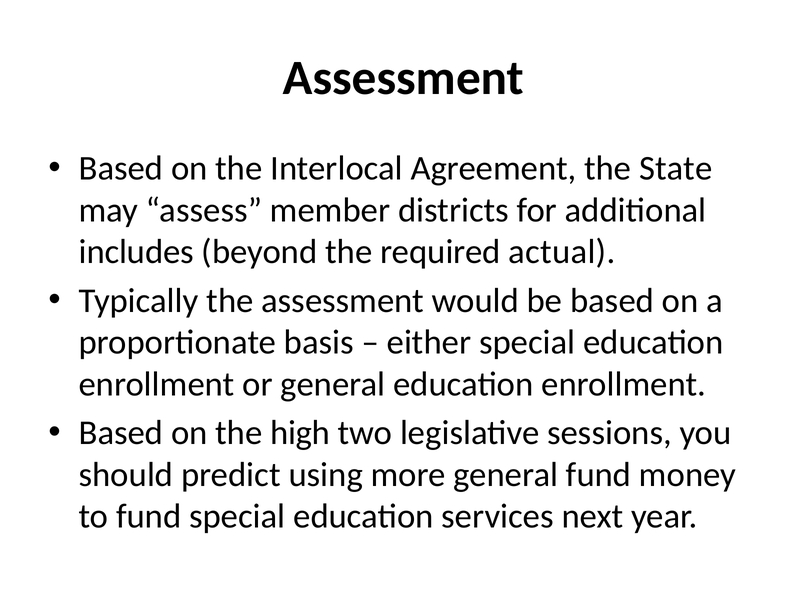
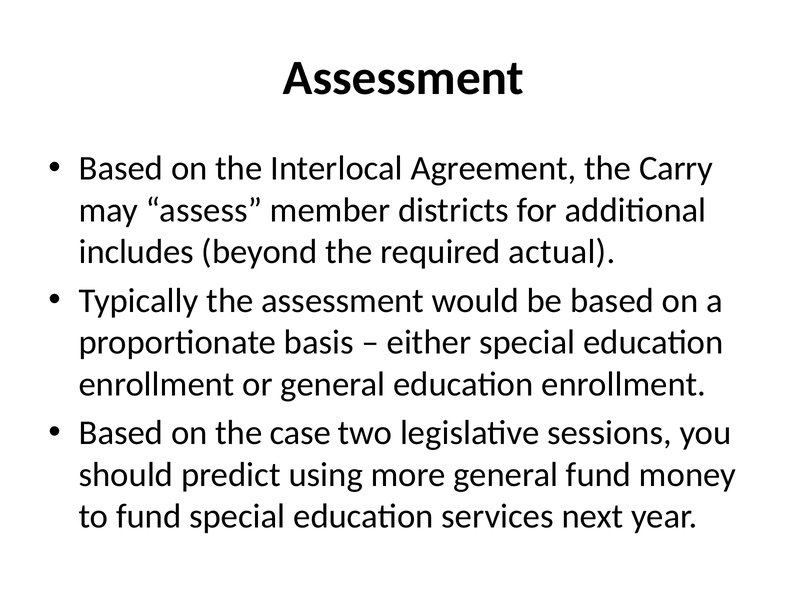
State: State -> Carry
high: high -> case
